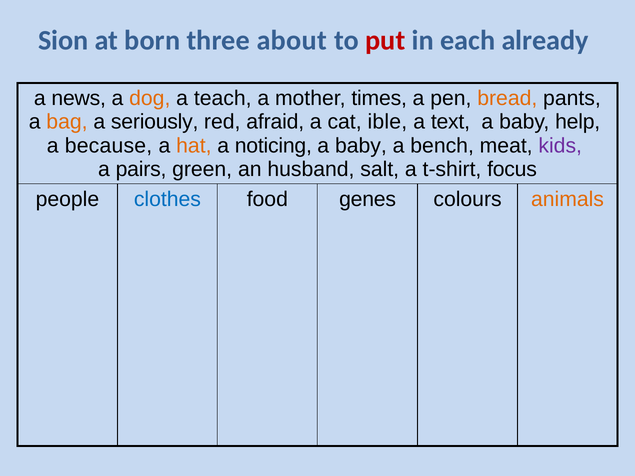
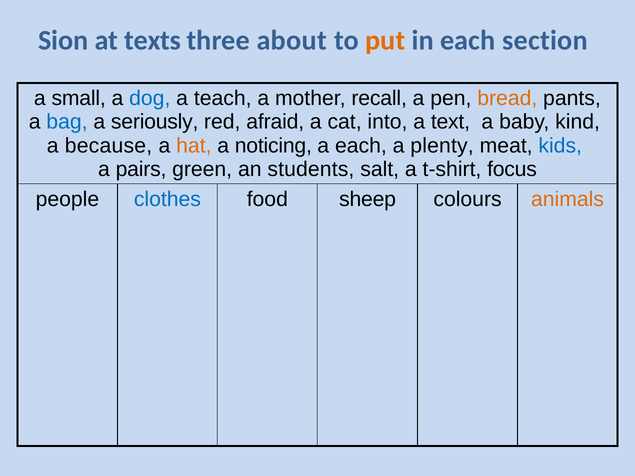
born: born -> texts
put colour: red -> orange
already: already -> section
news: news -> small
dog colour: orange -> blue
times: times -> recall
bag colour: orange -> blue
ible: ible -> into
help: help -> kind
baby at (361, 146): baby -> each
bench: bench -> plenty
kids colour: purple -> blue
husband: husband -> students
genes: genes -> sheep
